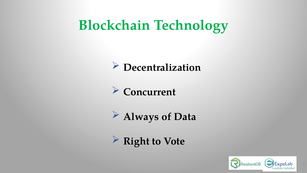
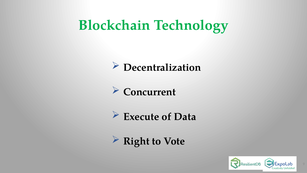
Always: Always -> Execute
